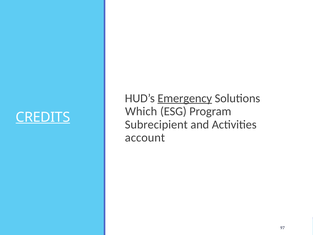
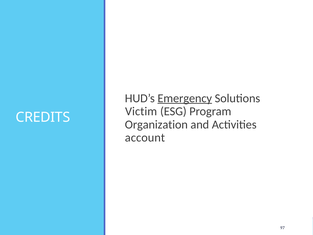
Which: Which -> Victim
CREDITS underline: present -> none
Subrecipient: Subrecipient -> Organization
